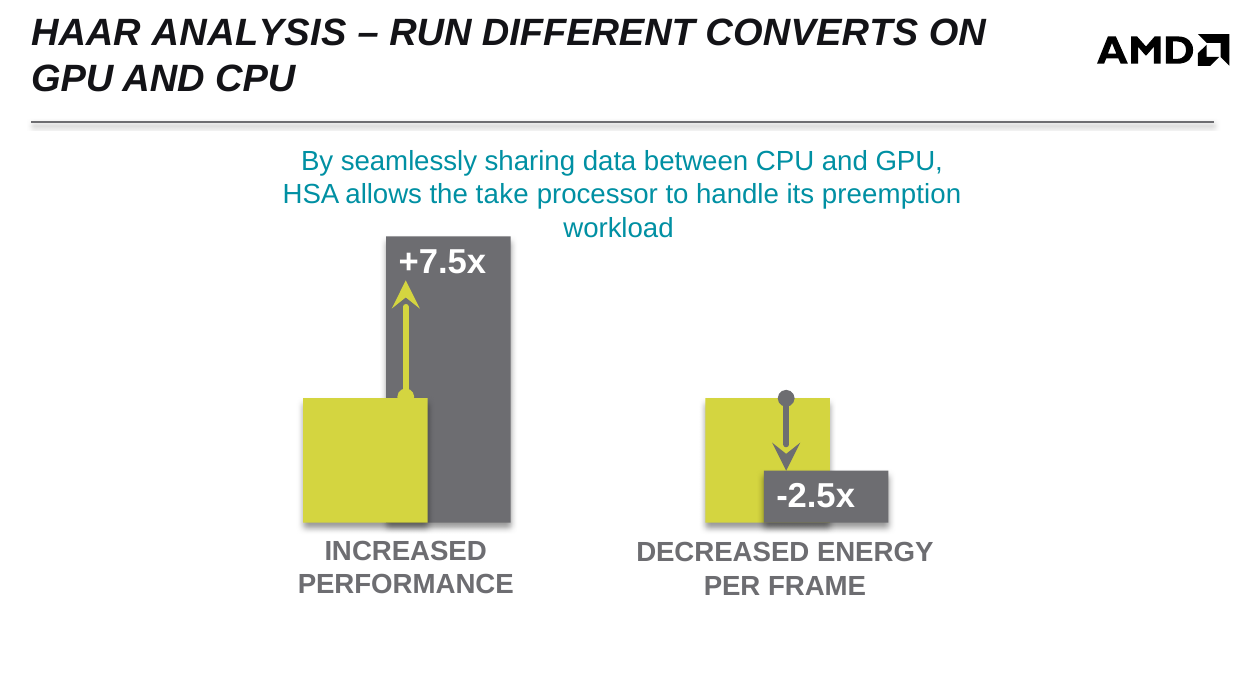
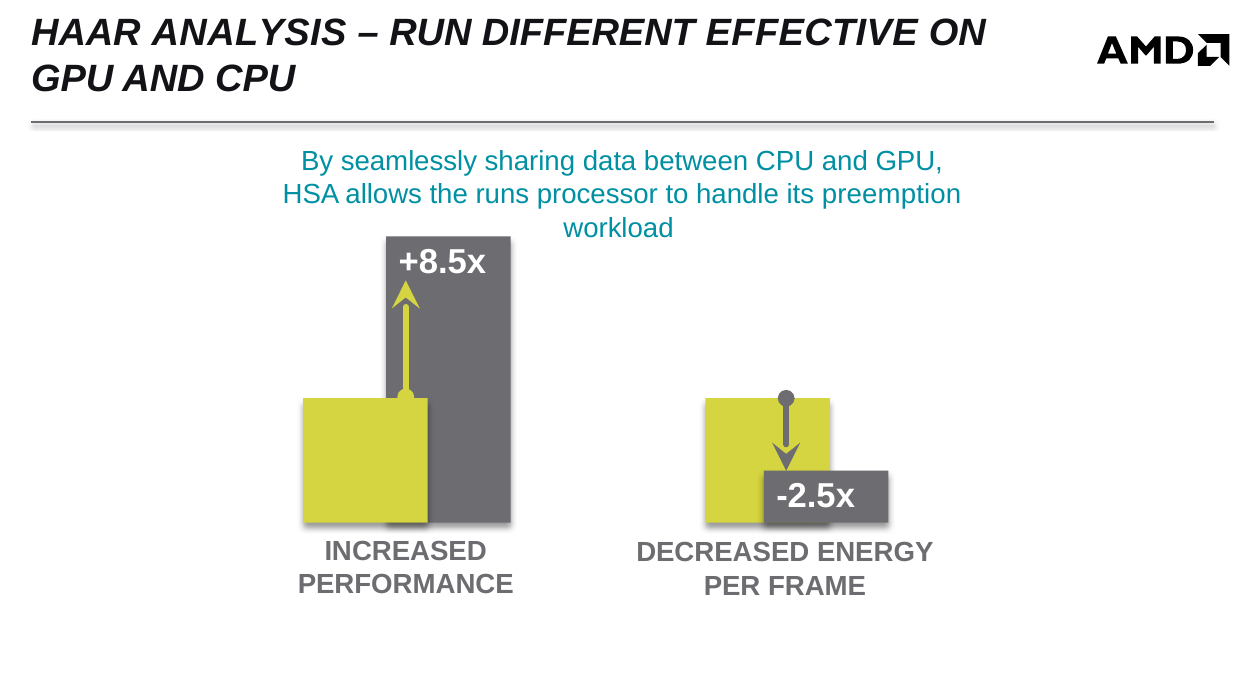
CONVERTS: CONVERTS -> EFFECTIVE
take: take -> runs
+7.5x: +7.5x -> +8.5x
